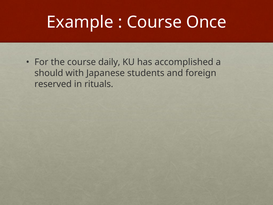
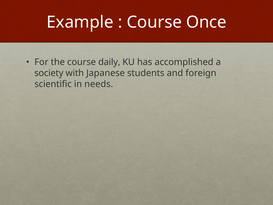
should: should -> society
reserved: reserved -> scientific
rituals: rituals -> needs
